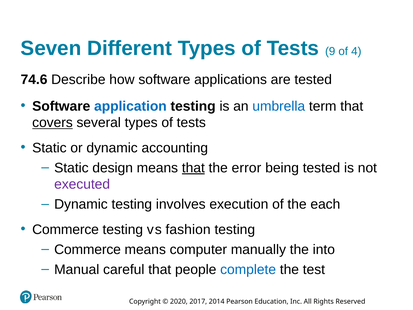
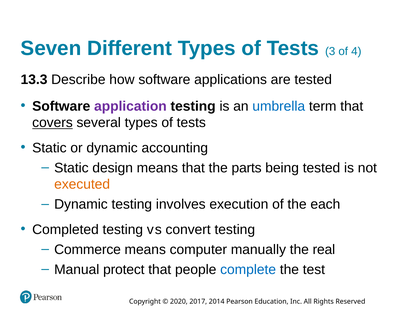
9: 9 -> 3
74.6: 74.6 -> 13.3
application colour: blue -> purple
that at (193, 168) underline: present -> none
error: error -> parts
executed colour: purple -> orange
Commerce at (66, 229): Commerce -> Completed
fashion: fashion -> convert
into: into -> real
careful: careful -> protect
